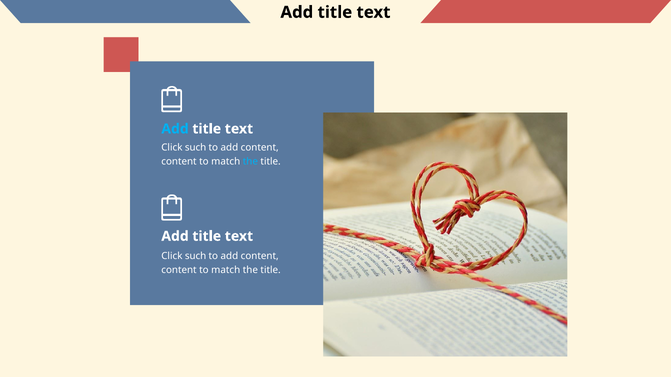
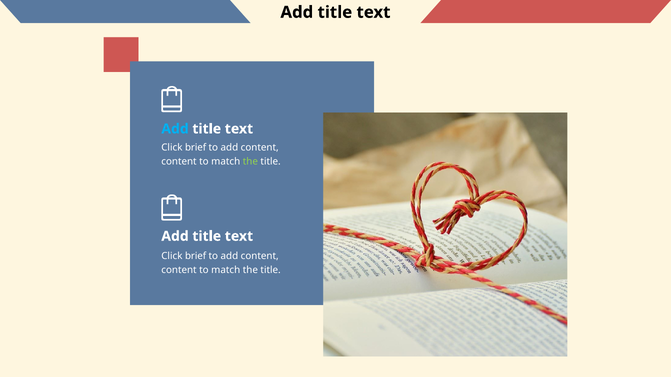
such at (196, 148): such -> brief
the at (250, 162) colour: light blue -> light green
such at (196, 256): such -> brief
